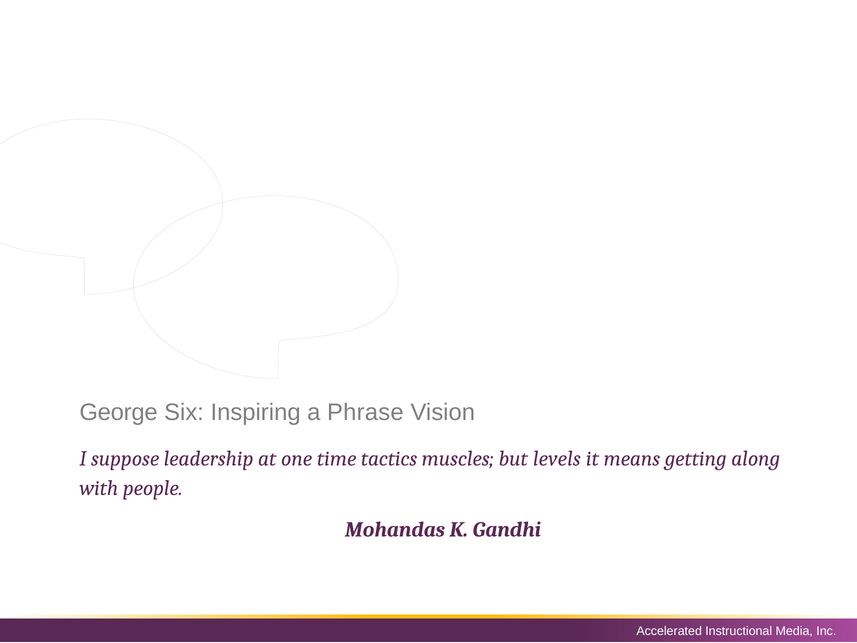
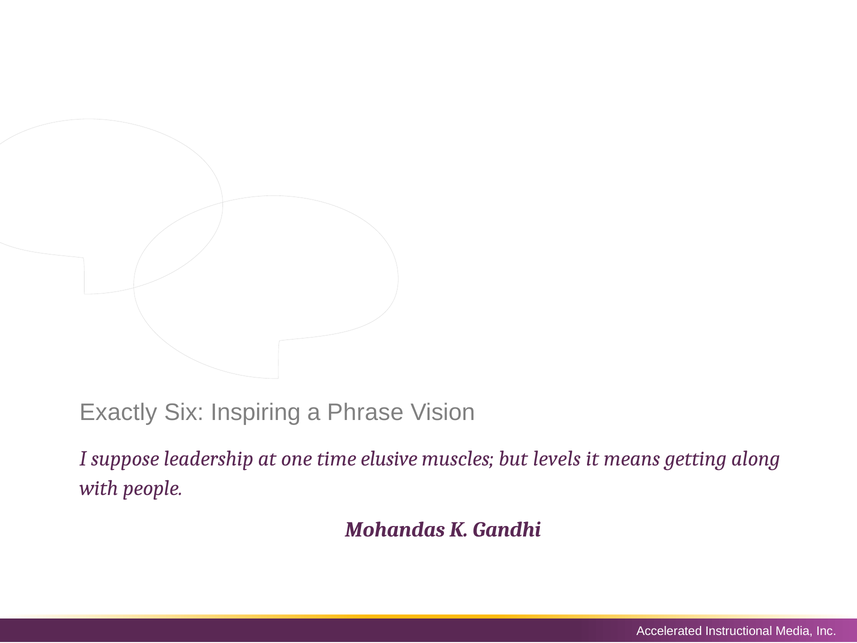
George: George -> Exactly
tactics: tactics -> elusive
